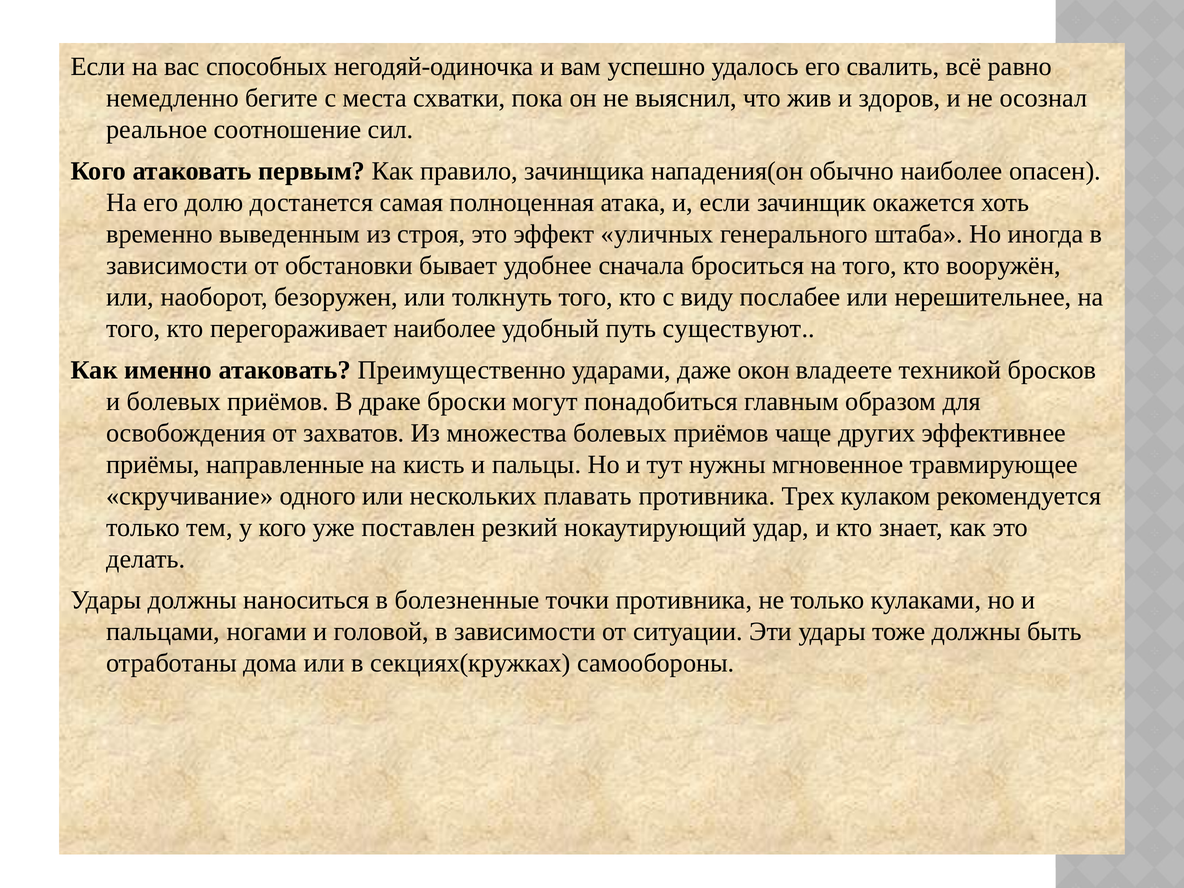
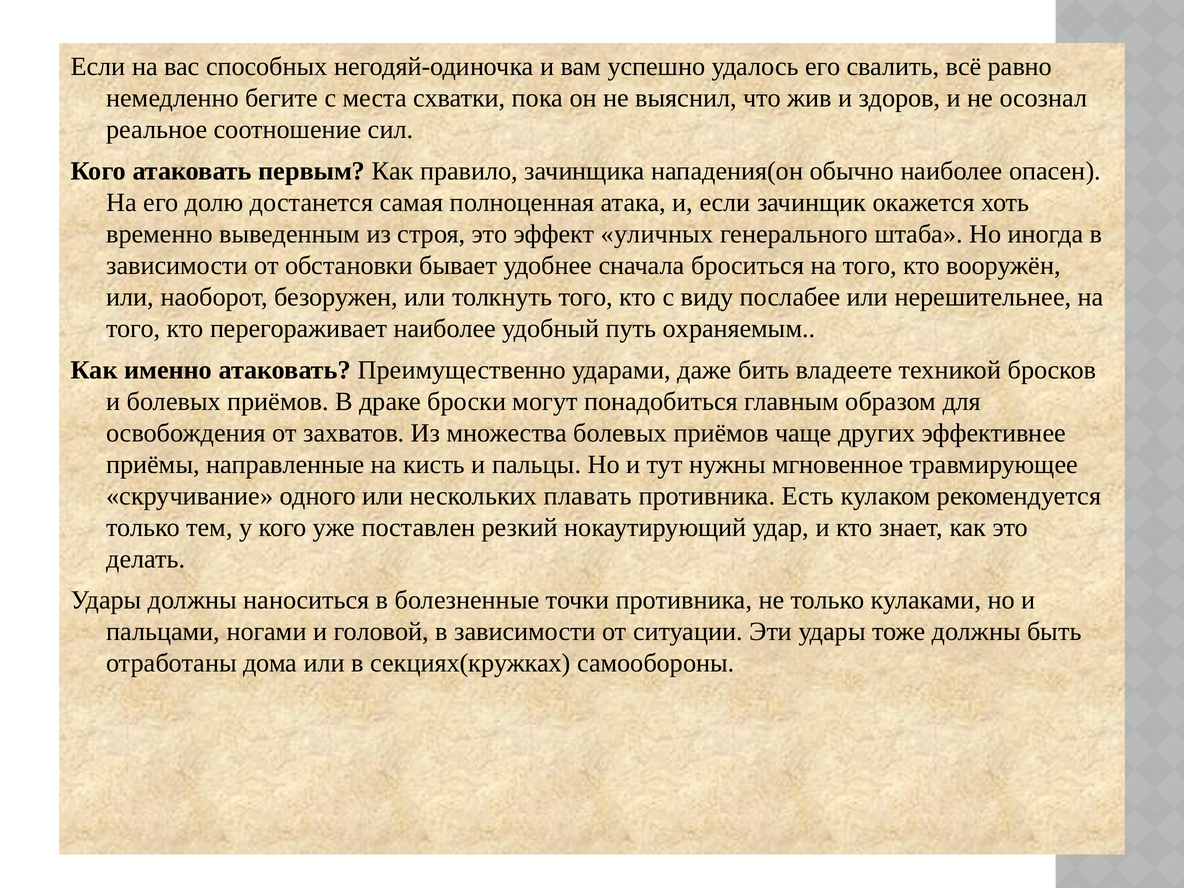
существуют: существуют -> охраняемым
окон: окон -> бить
Трех: Трех -> Есть
